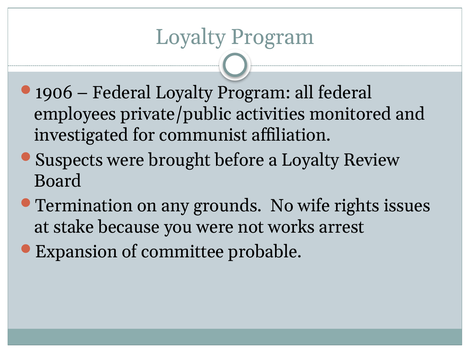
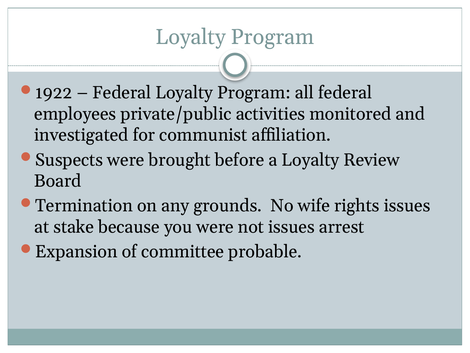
1906: 1906 -> 1922
not works: works -> issues
